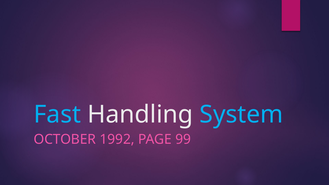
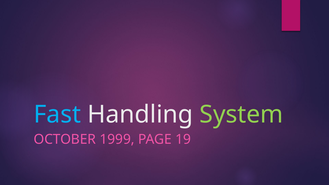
System colour: light blue -> light green
1992: 1992 -> 1999
99: 99 -> 19
